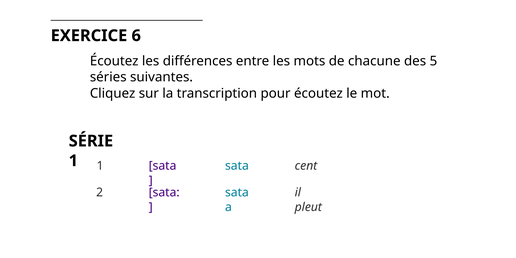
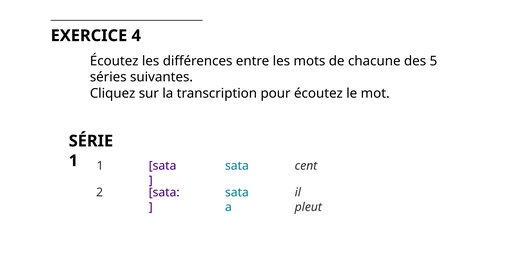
6: 6 -> 4
